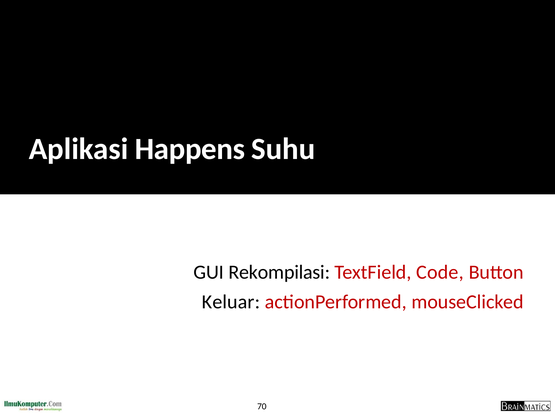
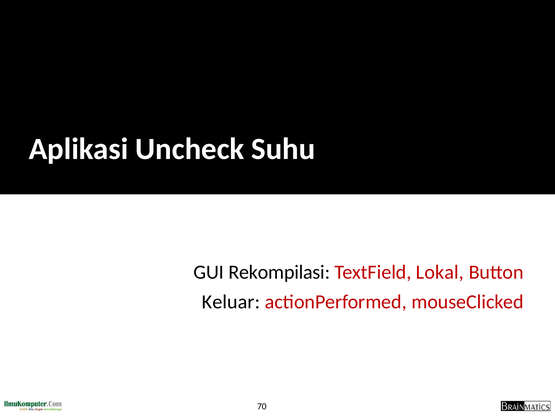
Happens: Happens -> Uncheck
Code: Code -> Lokal
